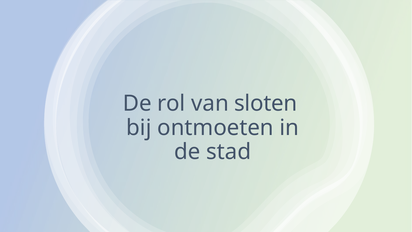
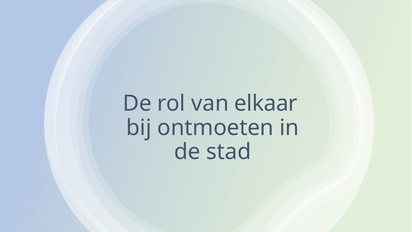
sloten: sloten -> elkaar
